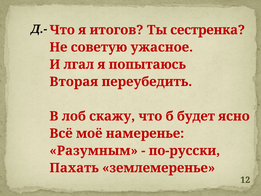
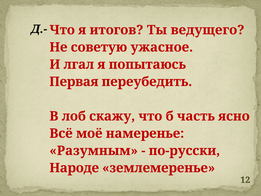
сестренка: сестренка -> ведущего
Вторая: Вторая -> Первая
будет: будет -> часть
Пахать: Пахать -> Народе
